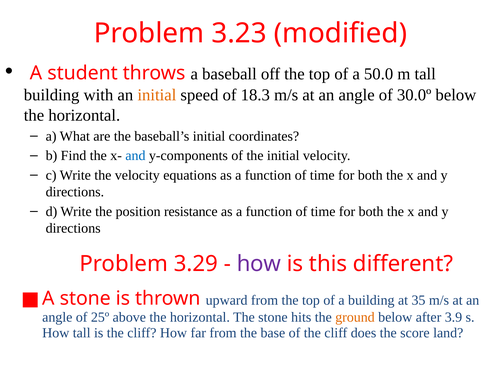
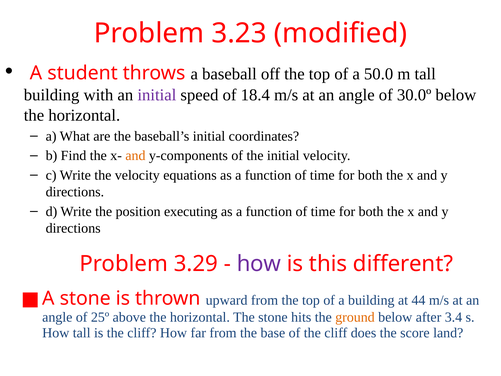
initial at (157, 95) colour: orange -> purple
18.3: 18.3 -> 18.4
and at (135, 156) colour: blue -> orange
resistance: resistance -> executing
35: 35 -> 44
3.9: 3.9 -> 3.4
